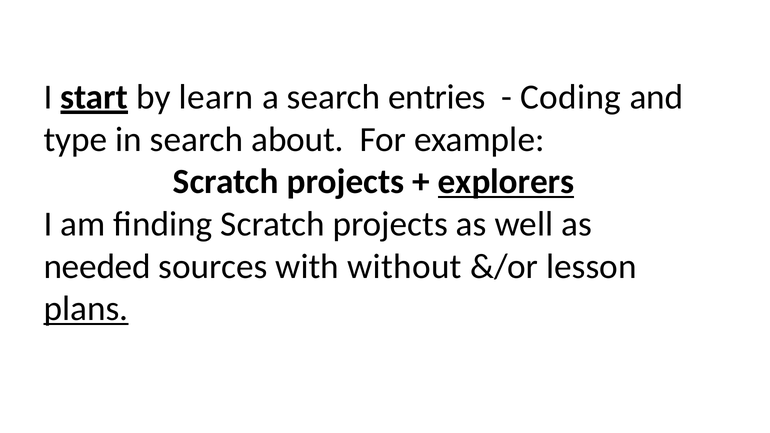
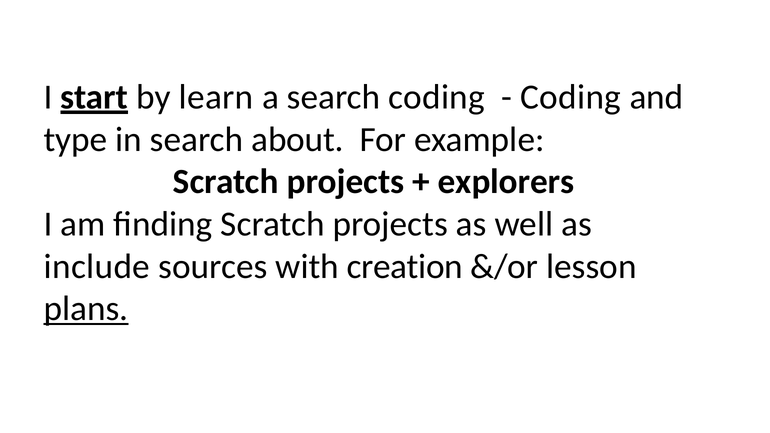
search entries: entries -> coding
explorers underline: present -> none
needed: needed -> include
without: without -> creation
